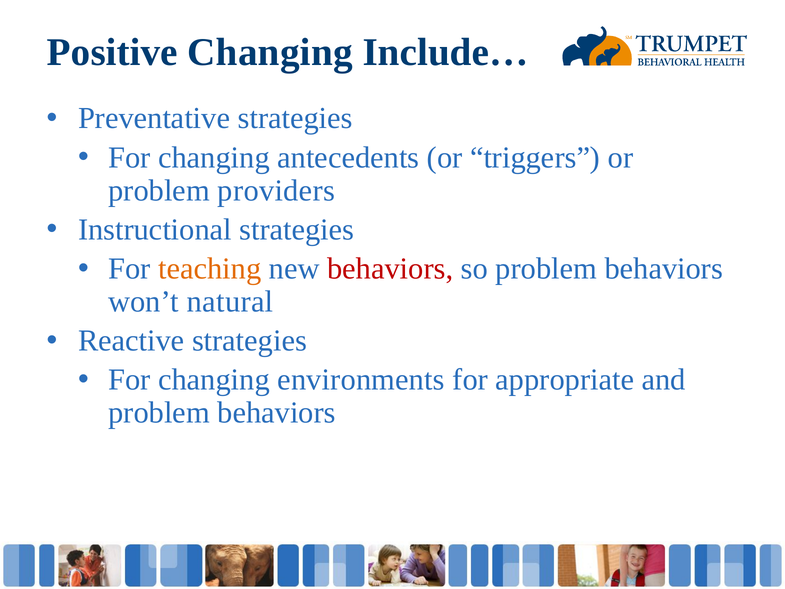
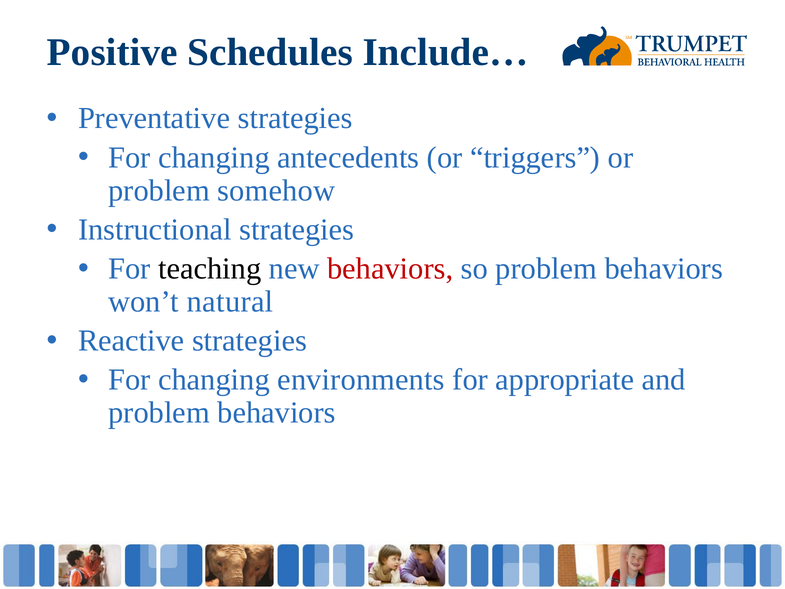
Positive Changing: Changing -> Schedules
providers: providers -> somehow
teaching colour: orange -> black
